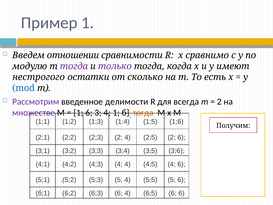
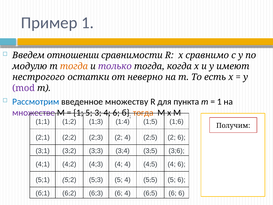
тогда at (74, 66) colour: purple -> orange
сколько: сколько -> неверно
mod colour: blue -> purple
Рассмотрим colour: purple -> blue
делимости: делимости -> множеству
всегда: всегда -> пункта
2 at (219, 102): 2 -> 1
1 6: 6 -> 5
3 4 1: 1 -> 6
